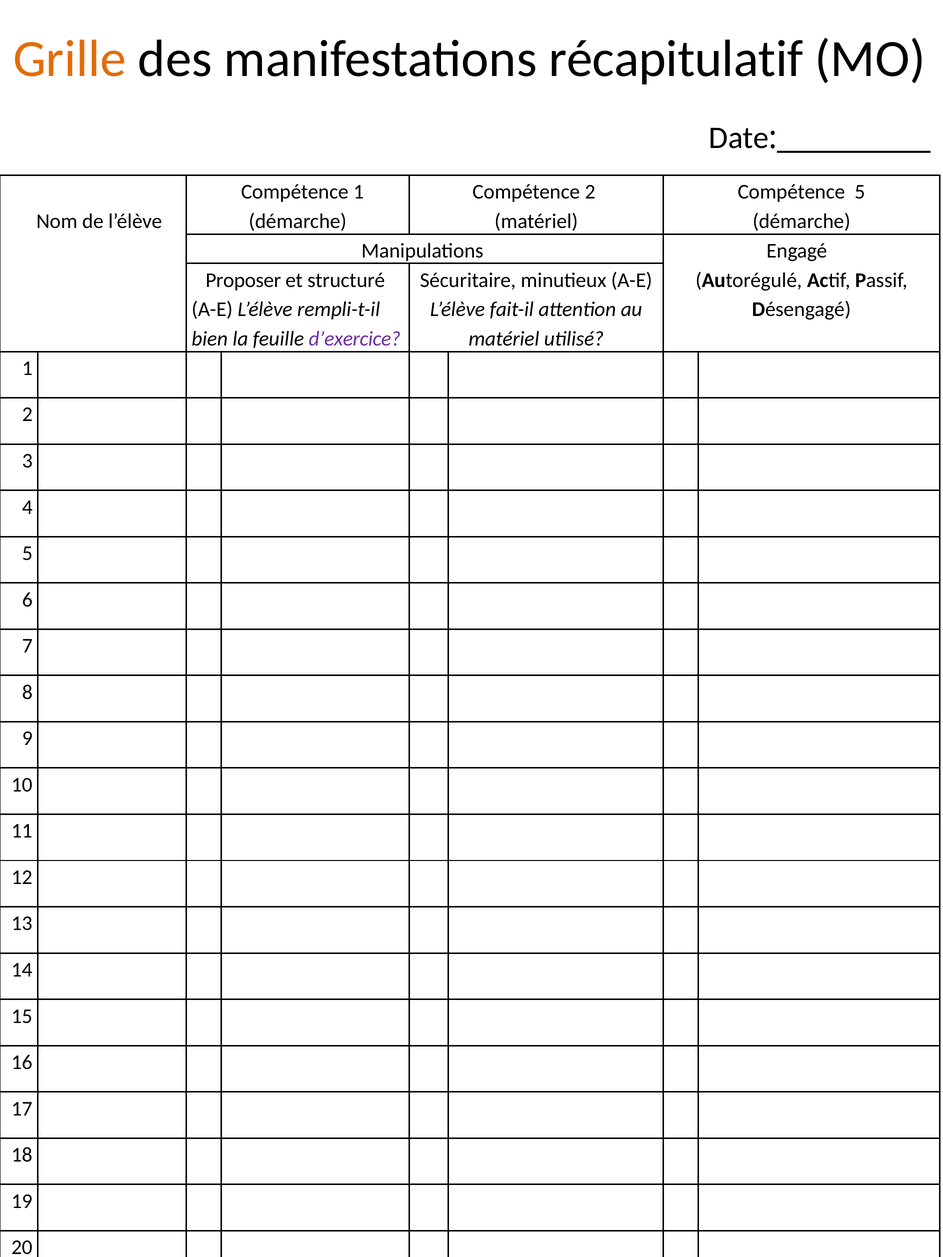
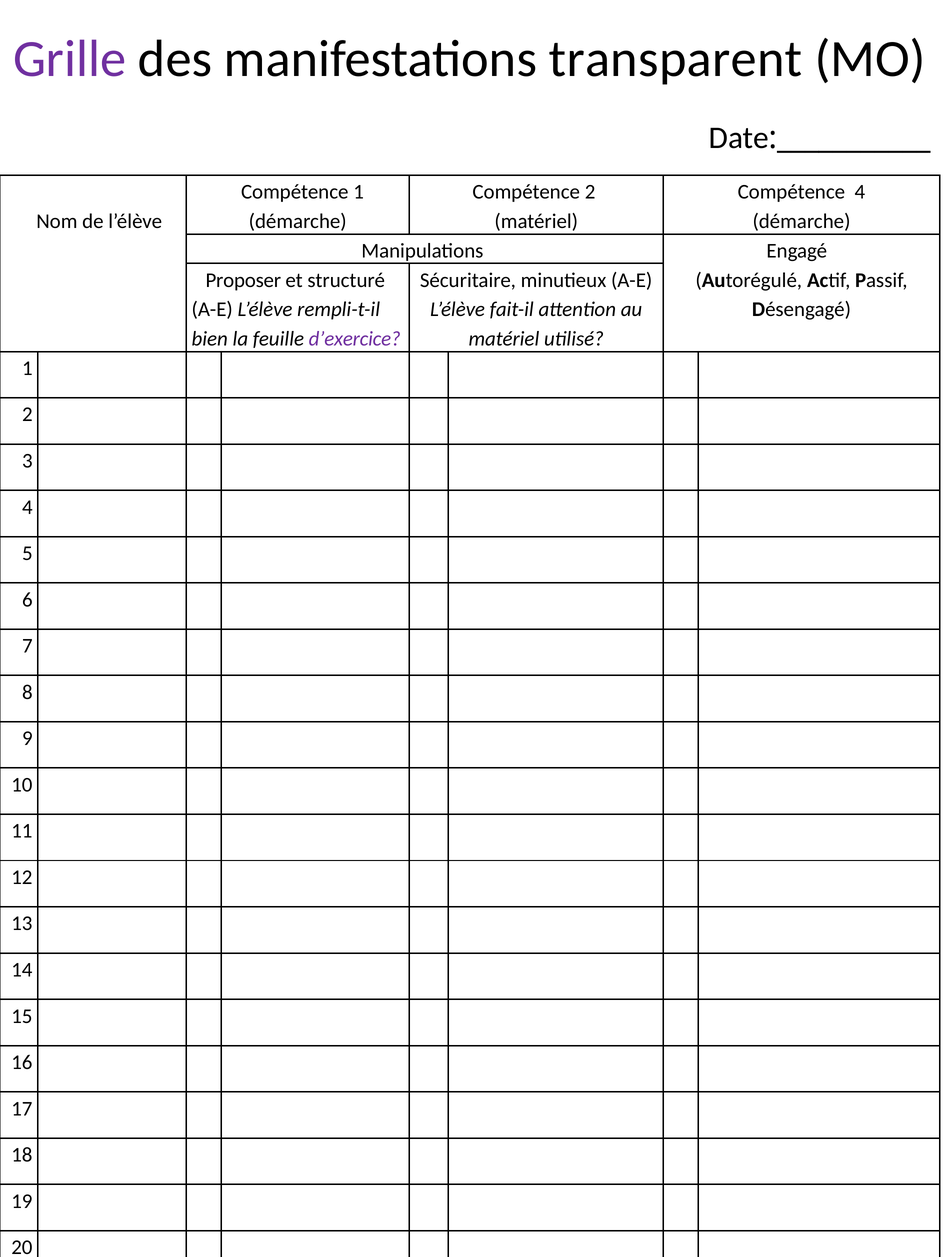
Grille colour: orange -> purple
récapitulatif: récapitulatif -> transparent
Compétence 5: 5 -> 4
